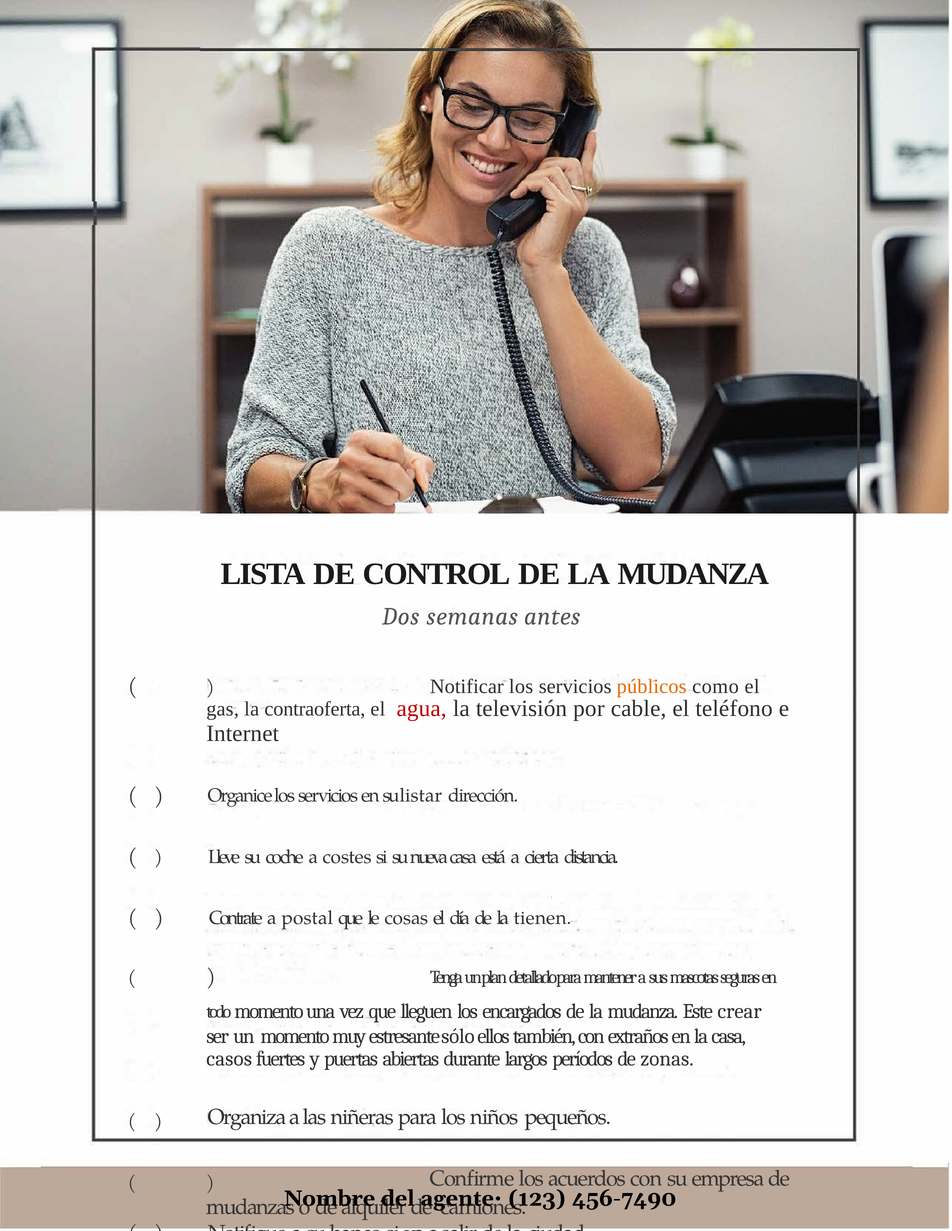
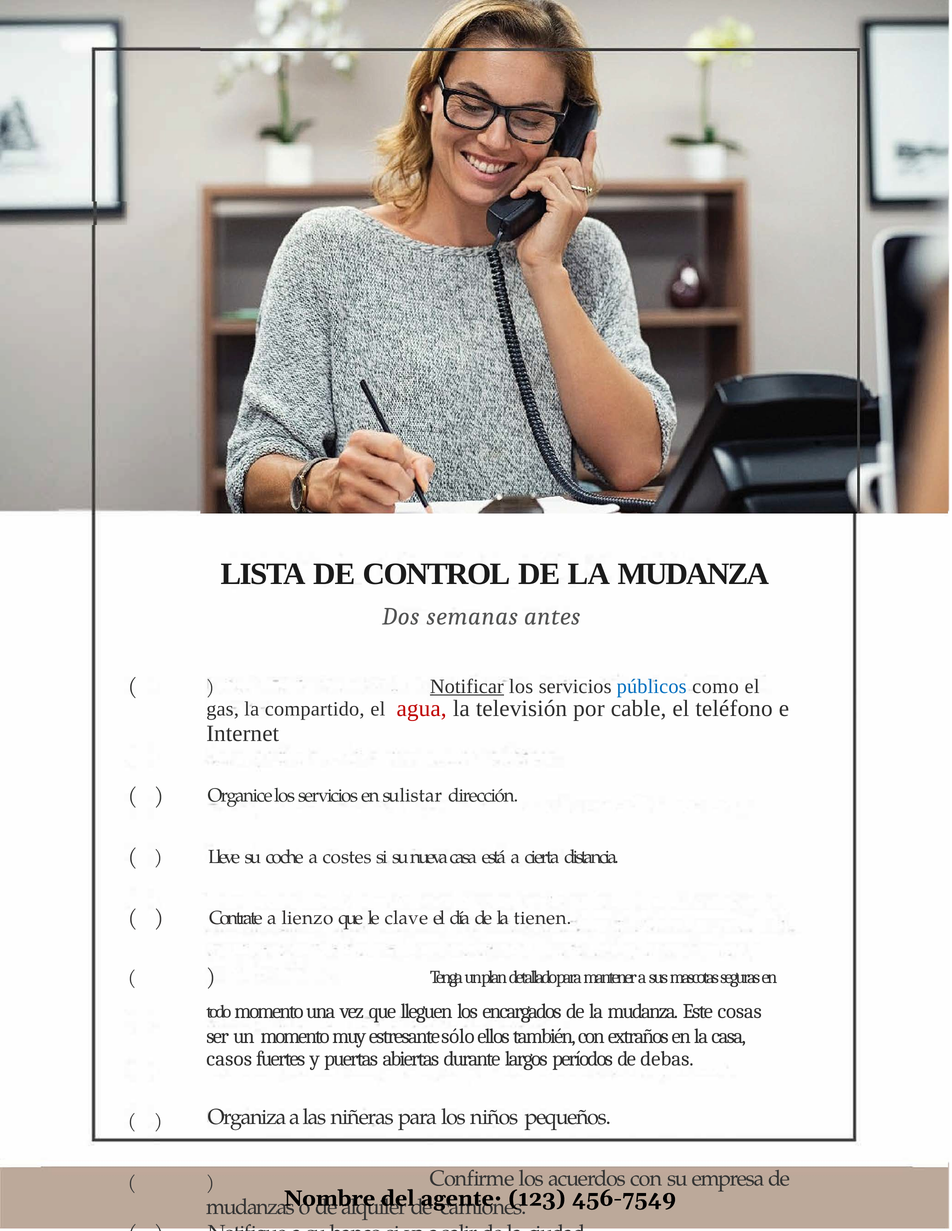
Notificar underline: none -> present
públicos colour: orange -> blue
contraoferta: contraoferta -> compartido
postal: postal -> lienzo
cosas: cosas -> clave
crear: crear -> cosas
zonas: zonas -> debas
456-7490: 456-7490 -> 456-7549
